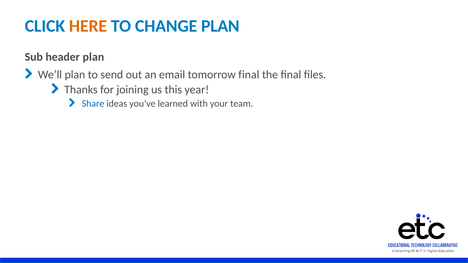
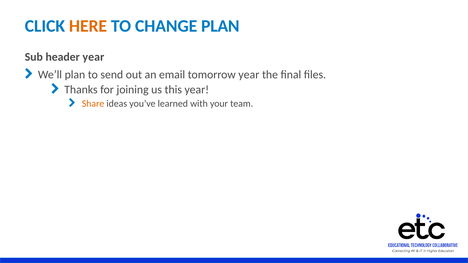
header plan: plan -> year
tomorrow final: final -> year
Share colour: blue -> orange
